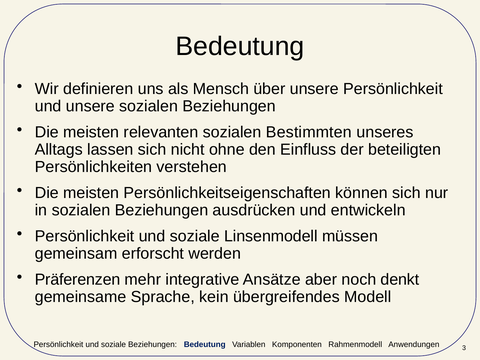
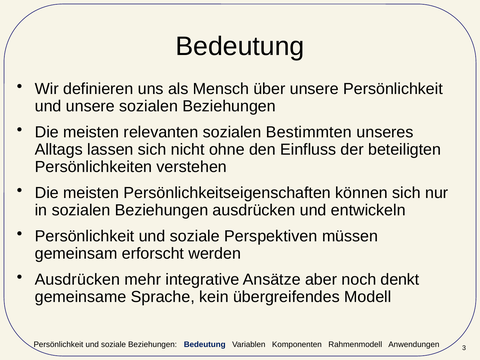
Linsenmodell: Linsenmodell -> Perspektiven
Präferenzen at (78, 280): Präferenzen -> Ausdrücken
